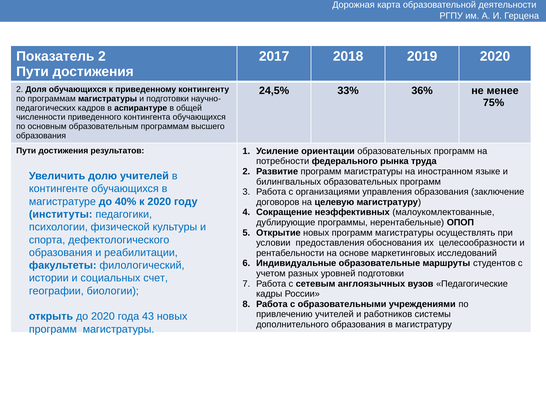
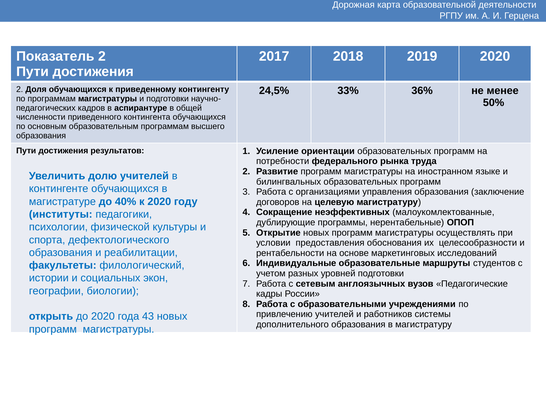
75%: 75% -> 50%
счет: счет -> экон
